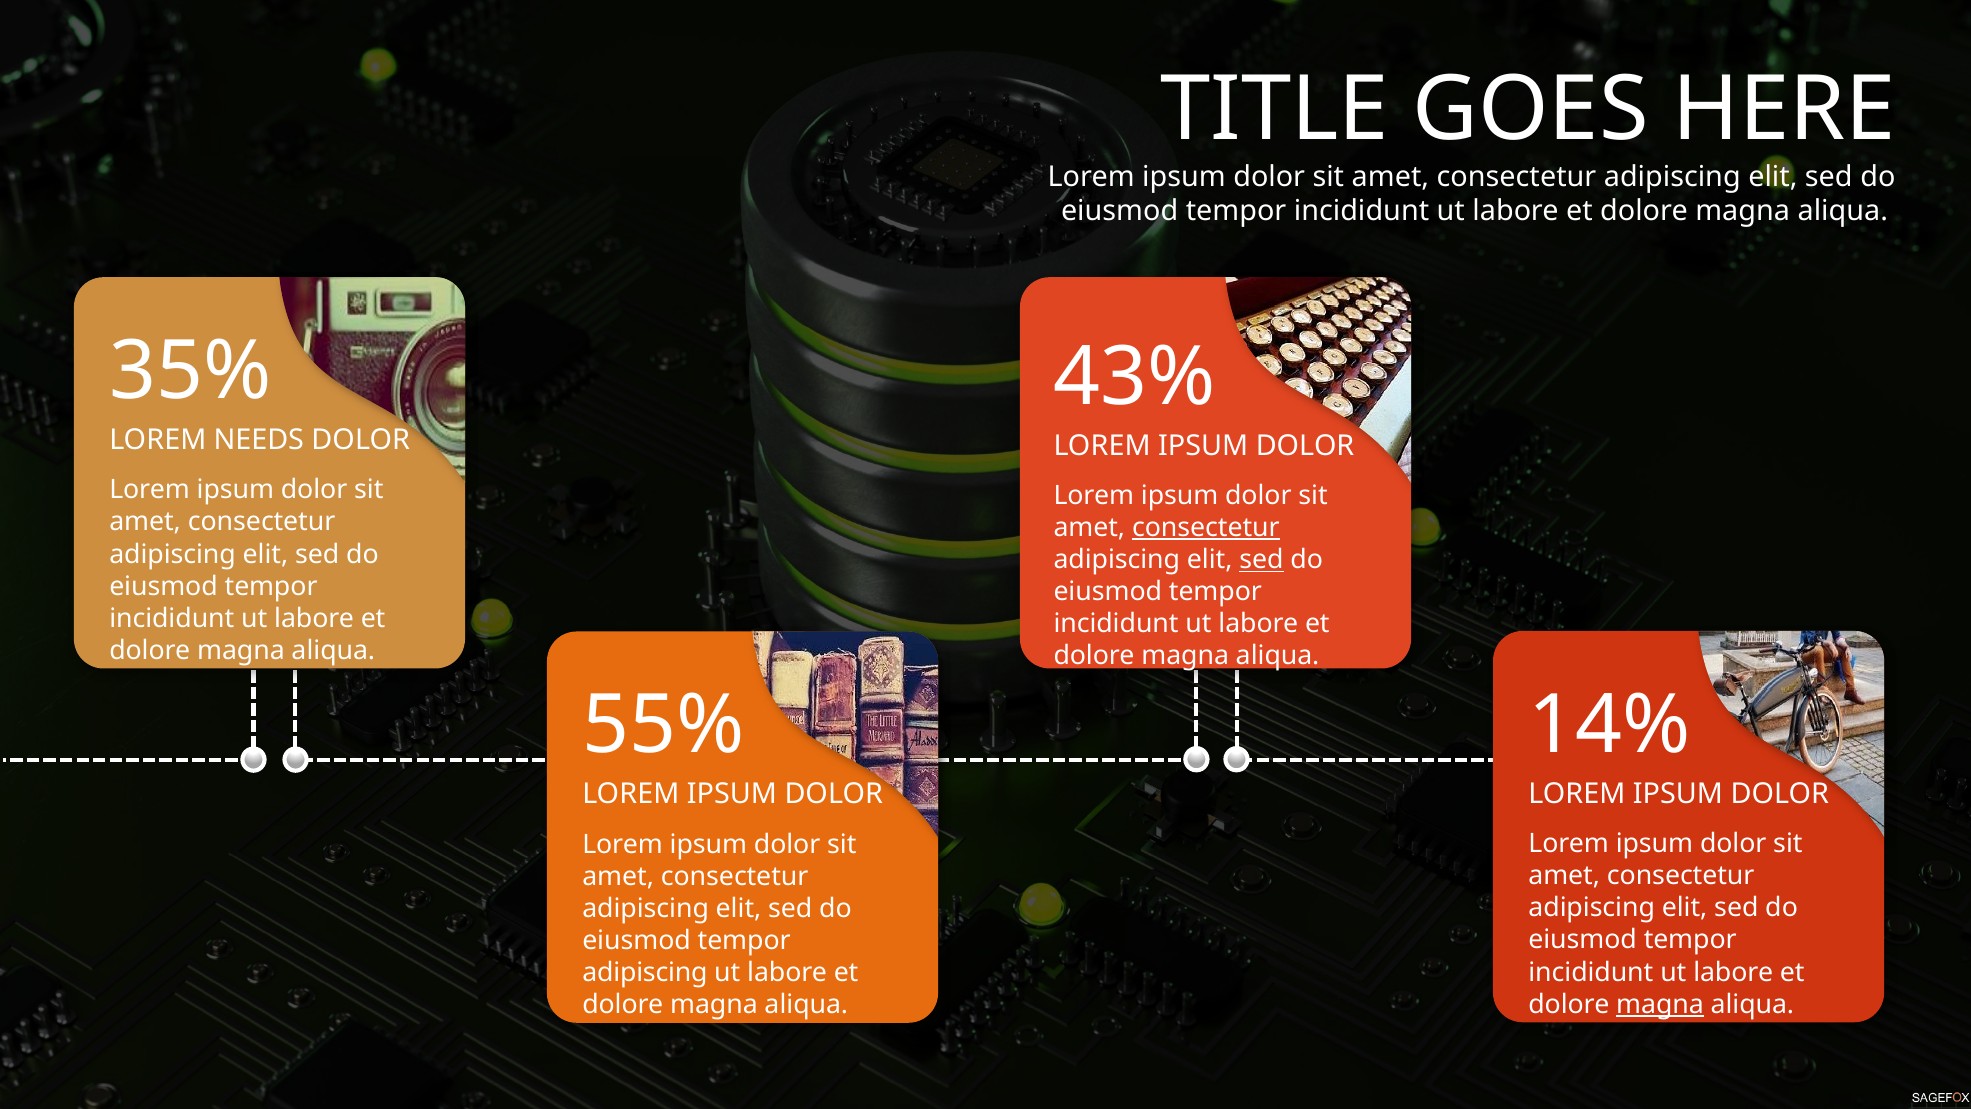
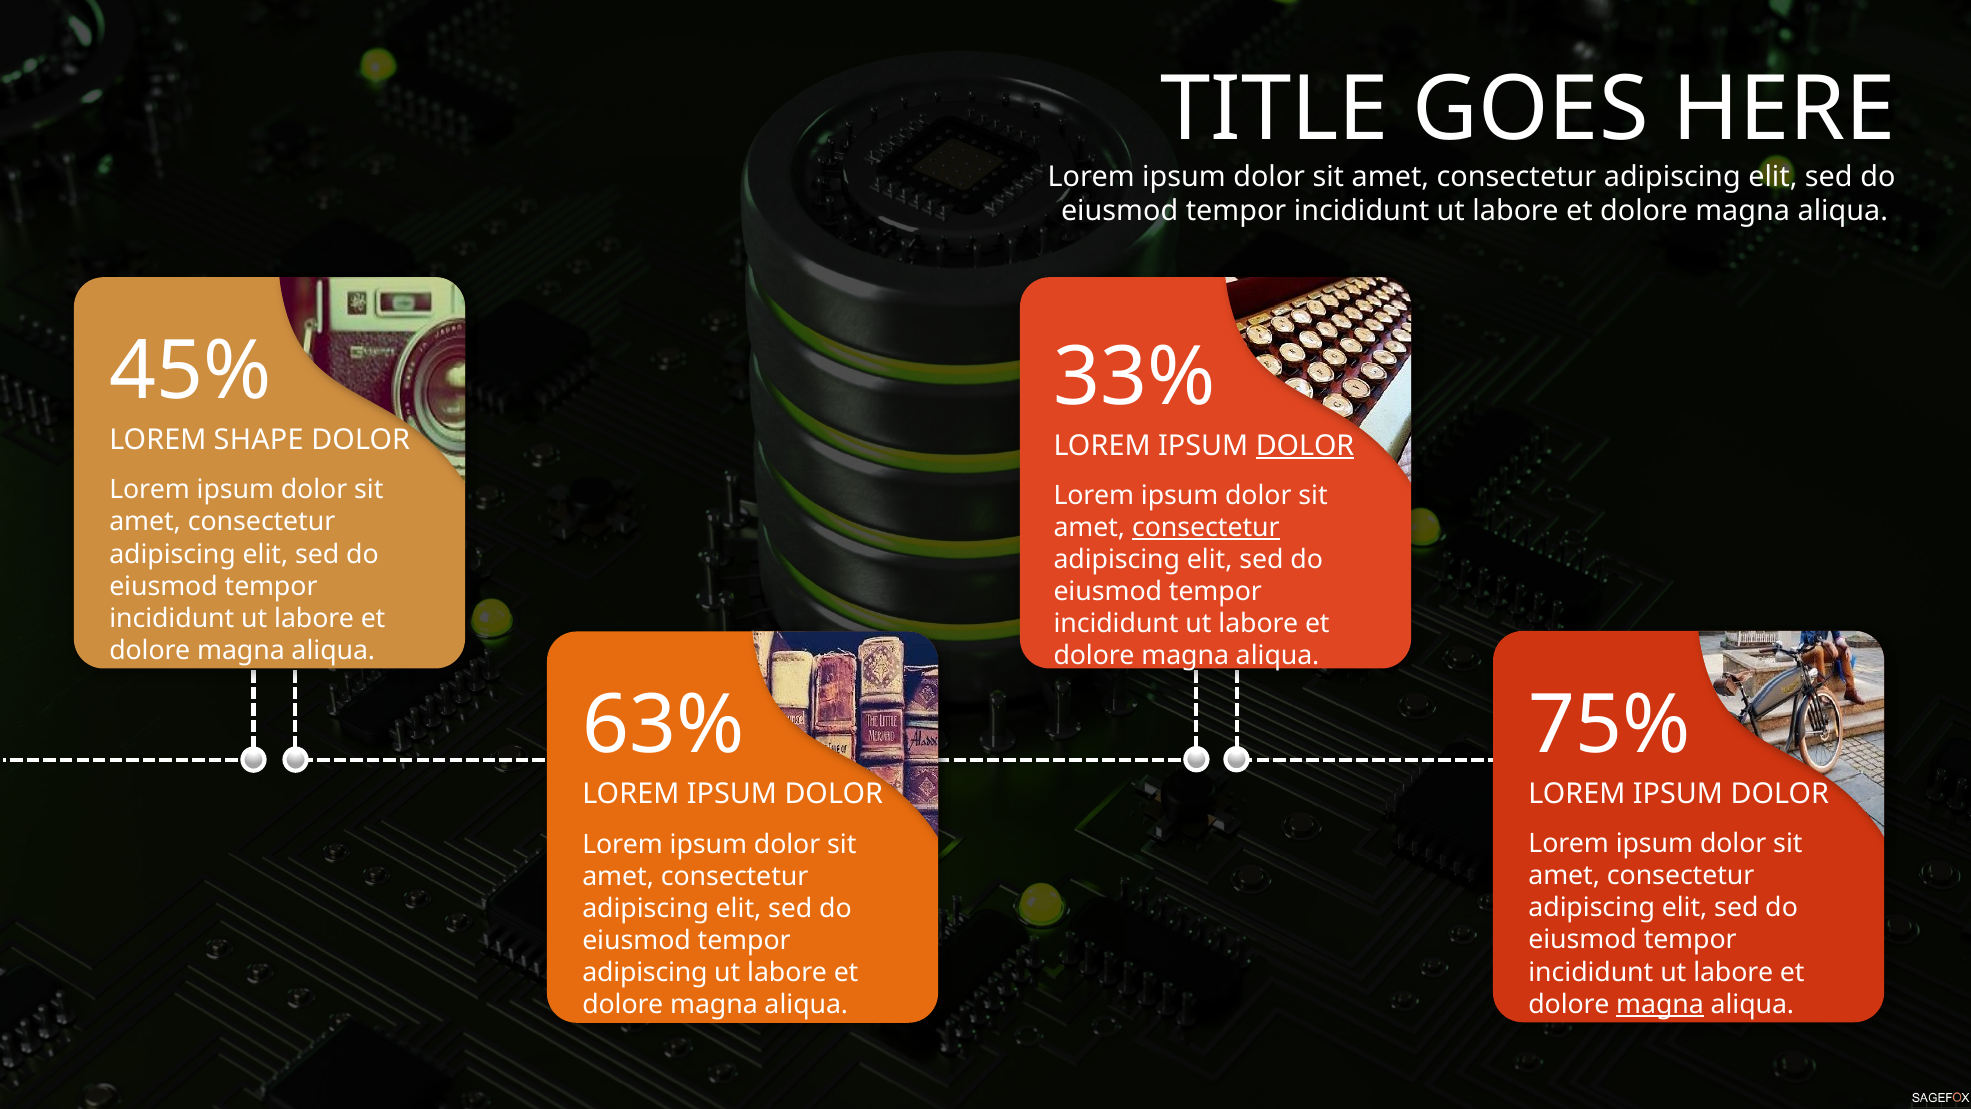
35%: 35% -> 45%
43%: 43% -> 33%
NEEDS: NEEDS -> SHAPE
DOLOR at (1305, 446) underline: none -> present
sed at (1262, 560) underline: present -> none
14%: 14% -> 75%
55%: 55% -> 63%
